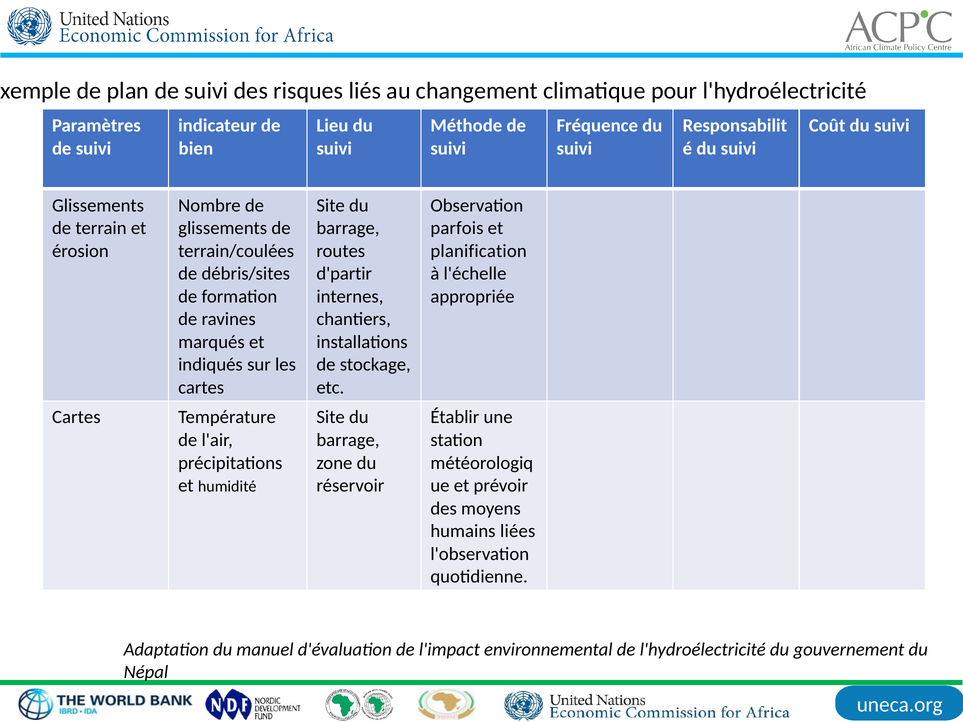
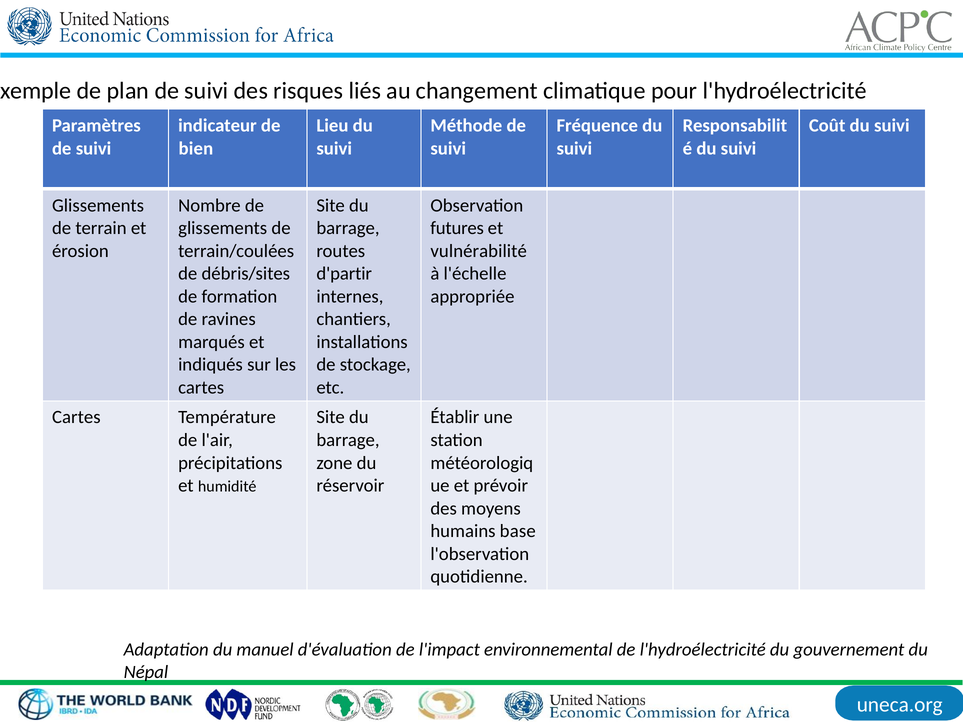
parfois: parfois -> futures
planification: planification -> vulnérabilité
liées: liées -> base
